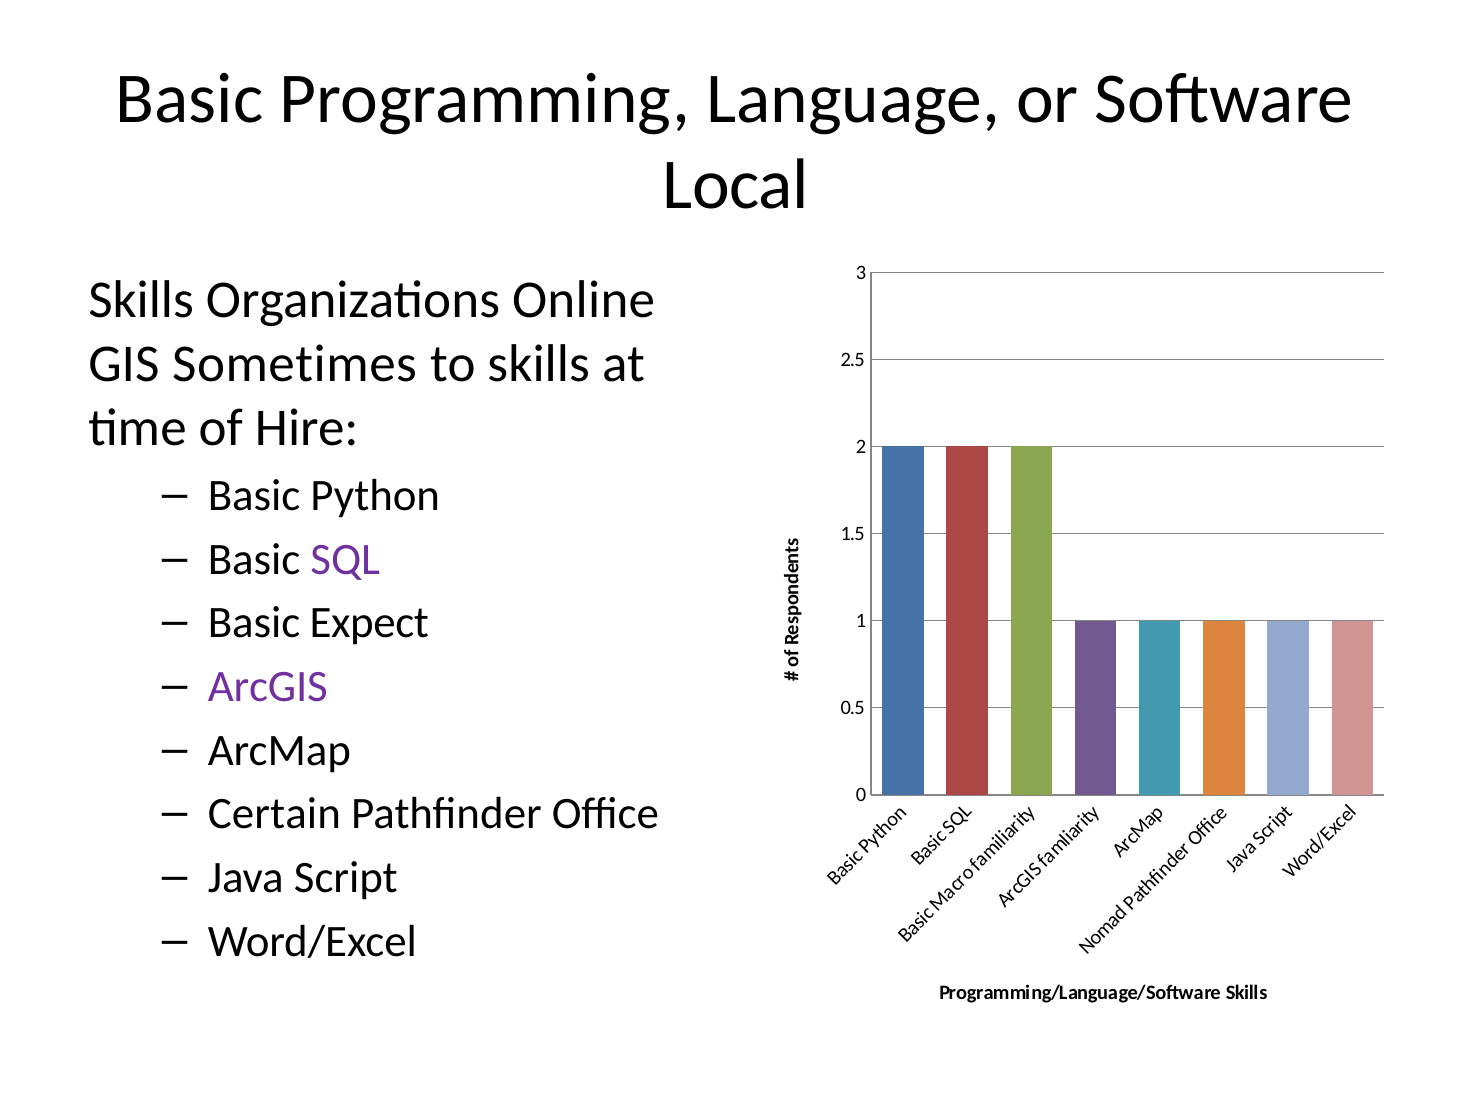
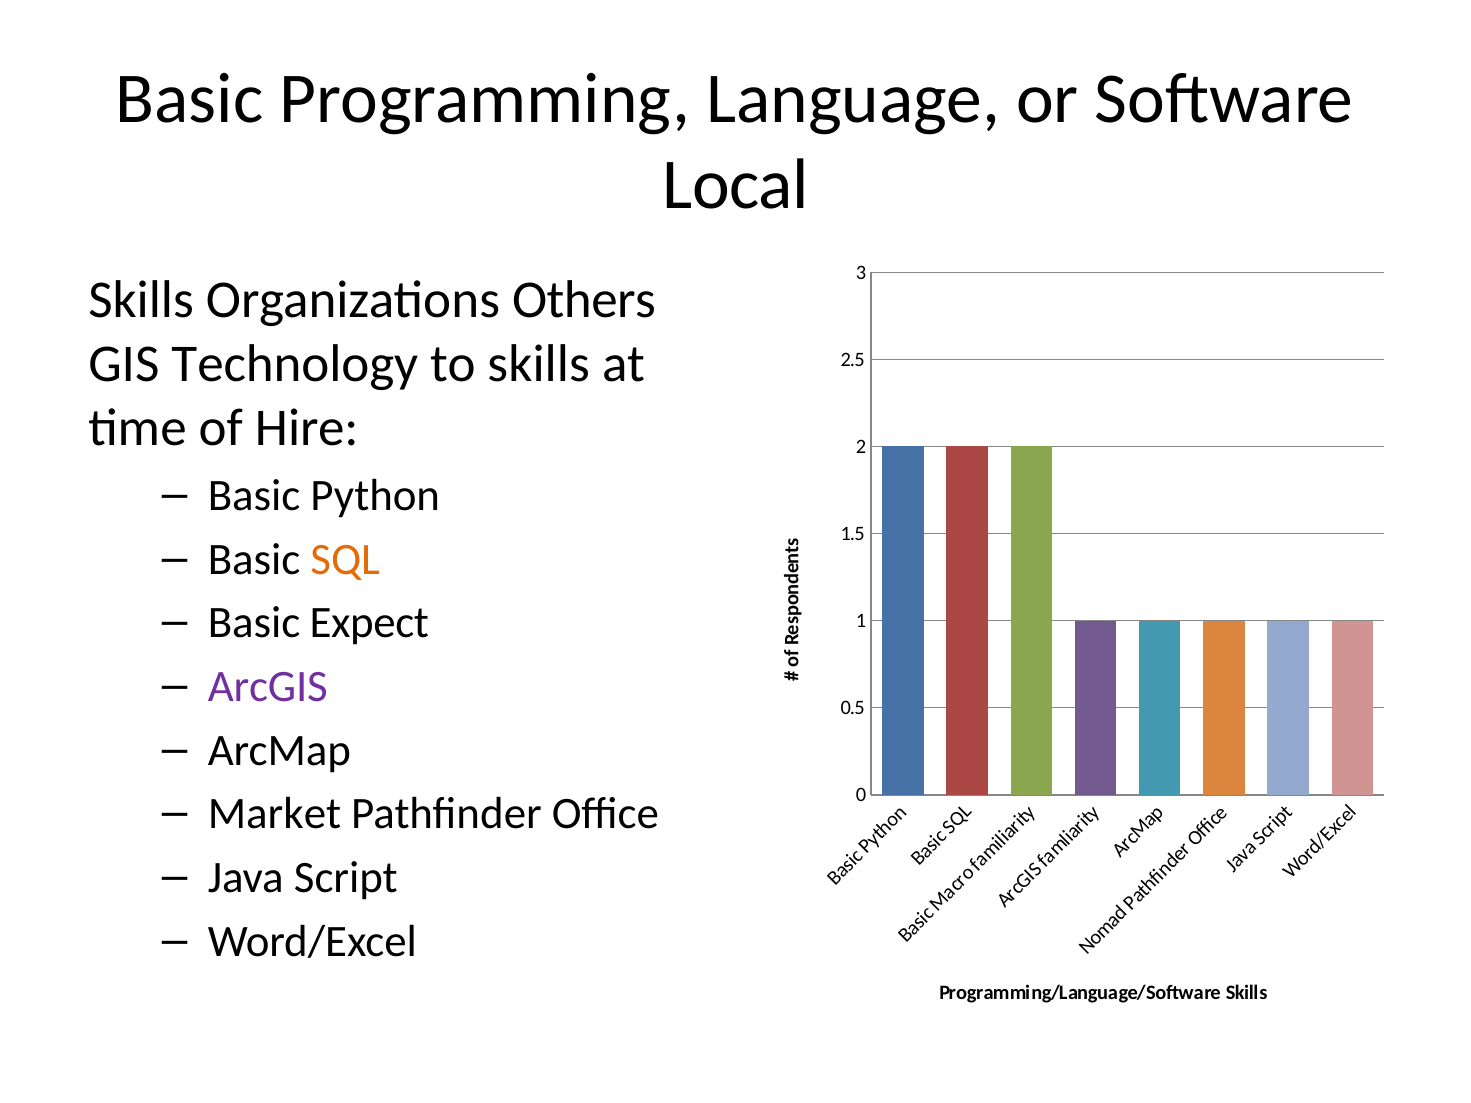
Online: Online -> Others
Sometimes: Sometimes -> Technology
SQL colour: purple -> orange
Certain: Certain -> Market
